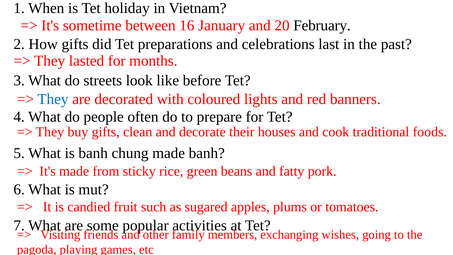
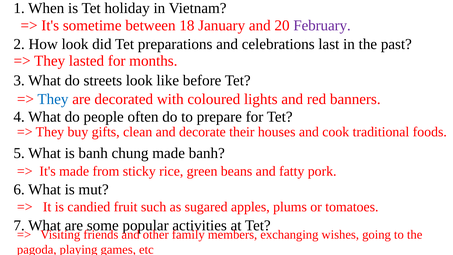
16: 16 -> 18
February colour: black -> purple
How gifts: gifts -> look
